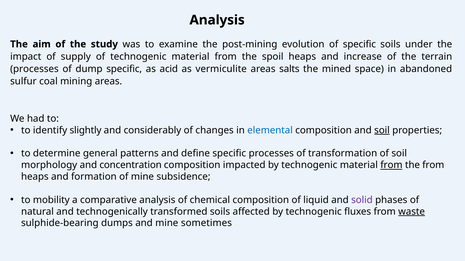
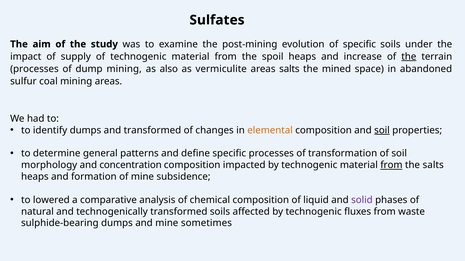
Analysis at (217, 20): Analysis -> Sulfates
the at (409, 57) underline: none -> present
dump specific: specific -> mining
acid: acid -> also
identify slightly: slightly -> dumps
and considerably: considerably -> transformed
elemental colour: blue -> orange
the from: from -> salts
mobility: mobility -> lowered
waste underline: present -> none
